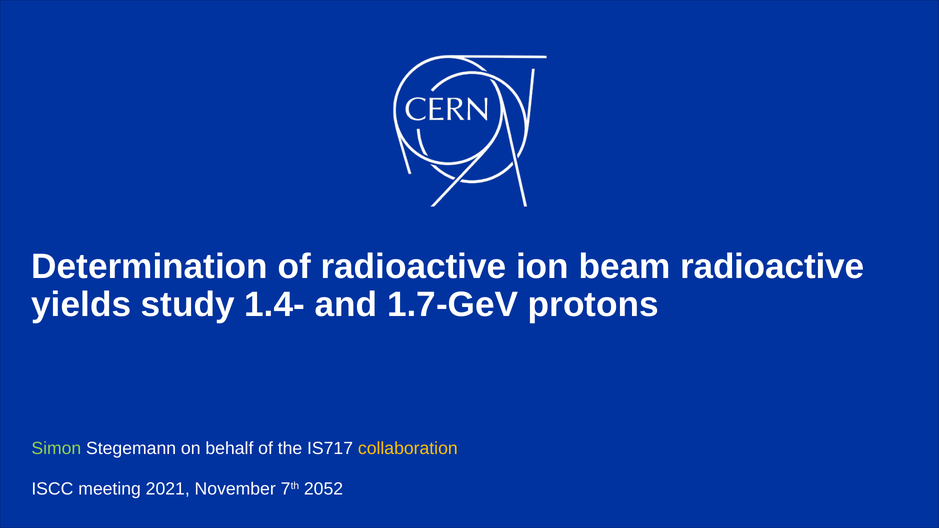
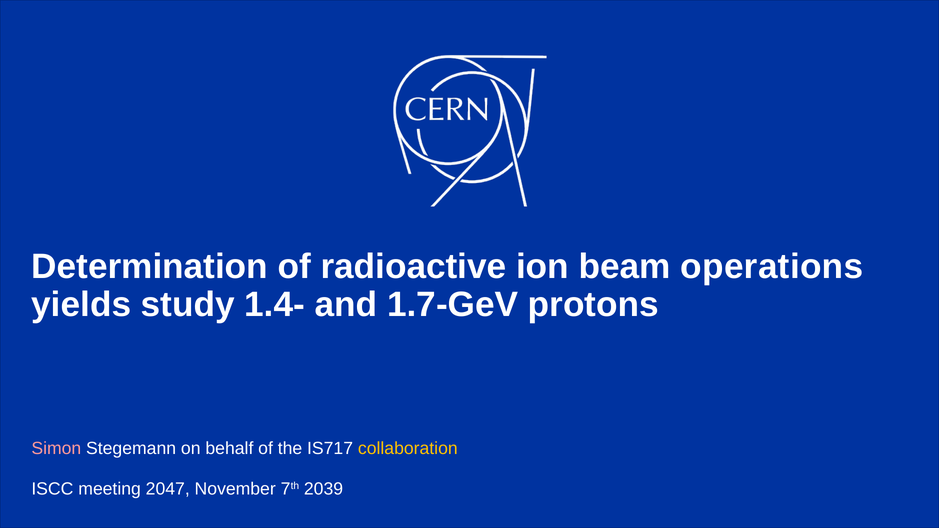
beam radioactive: radioactive -> operations
Simon colour: light green -> pink
2021: 2021 -> 2047
2052: 2052 -> 2039
